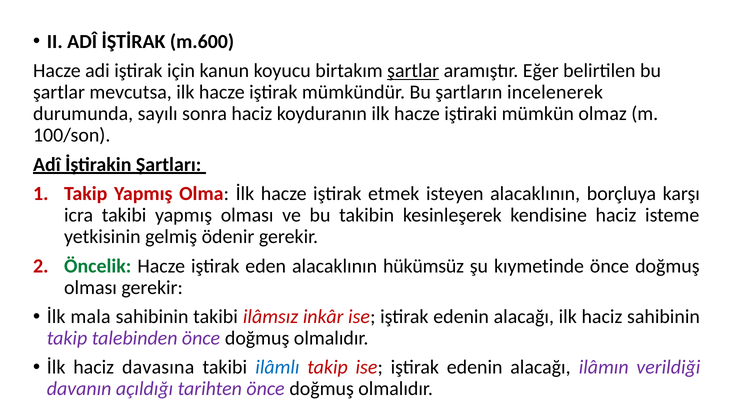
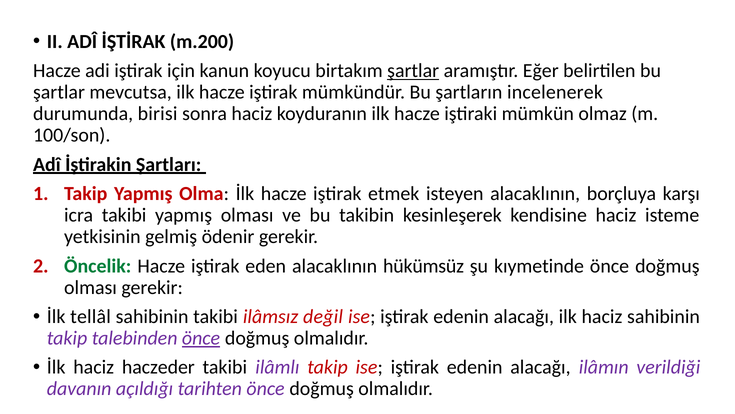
m.600: m.600 -> m.200
sayılı: sayılı -> birisi
mala: mala -> tellâl
inkâr: inkâr -> değil
önce at (201, 338) underline: none -> present
davasına: davasına -> haczeder
ilâmlı colour: blue -> purple
